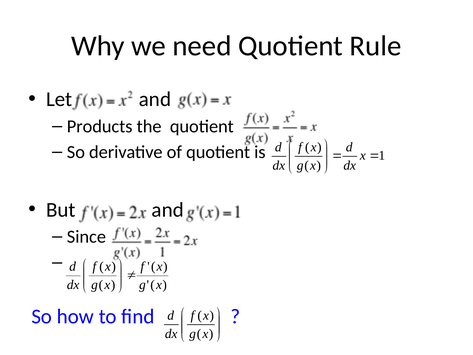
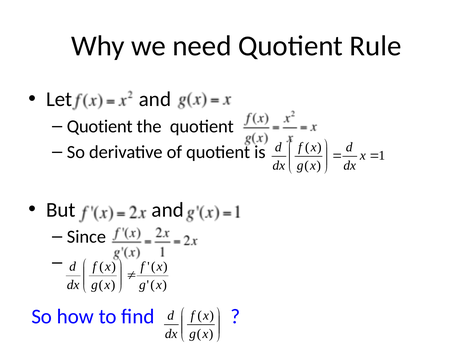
Products at (100, 126): Products -> Quotient
